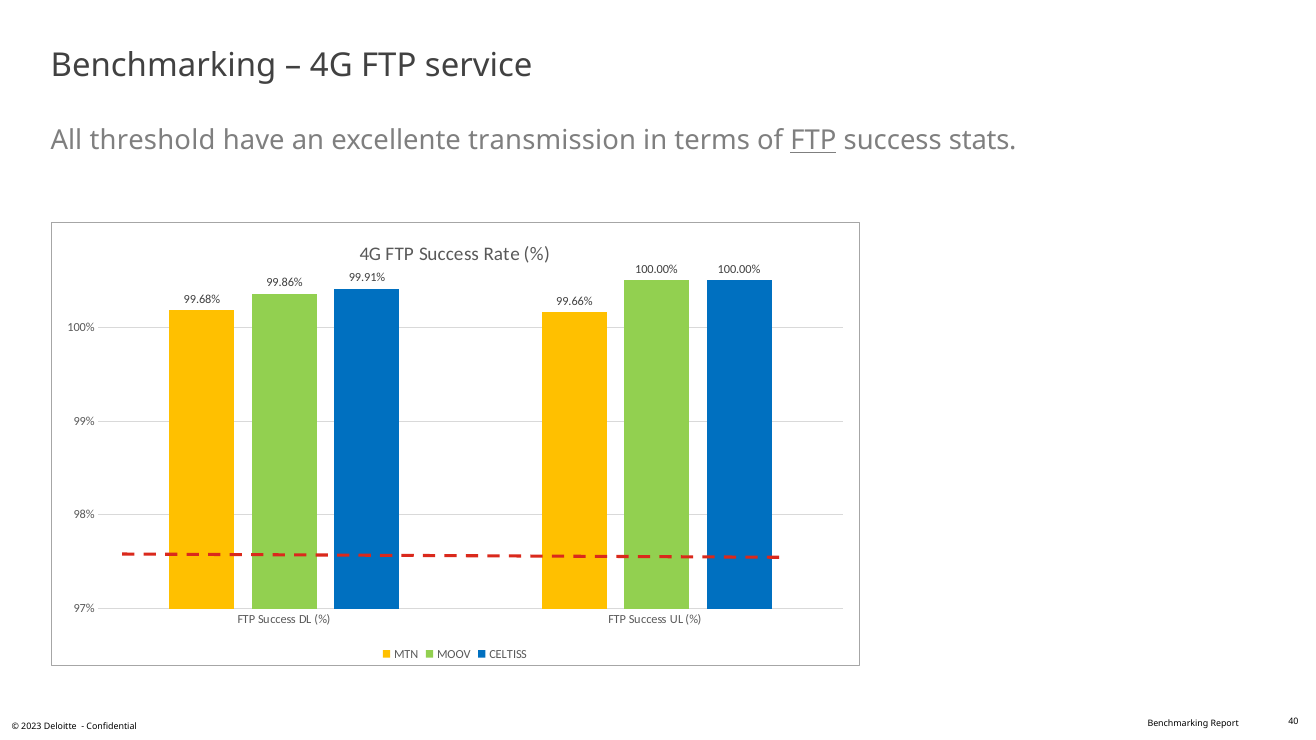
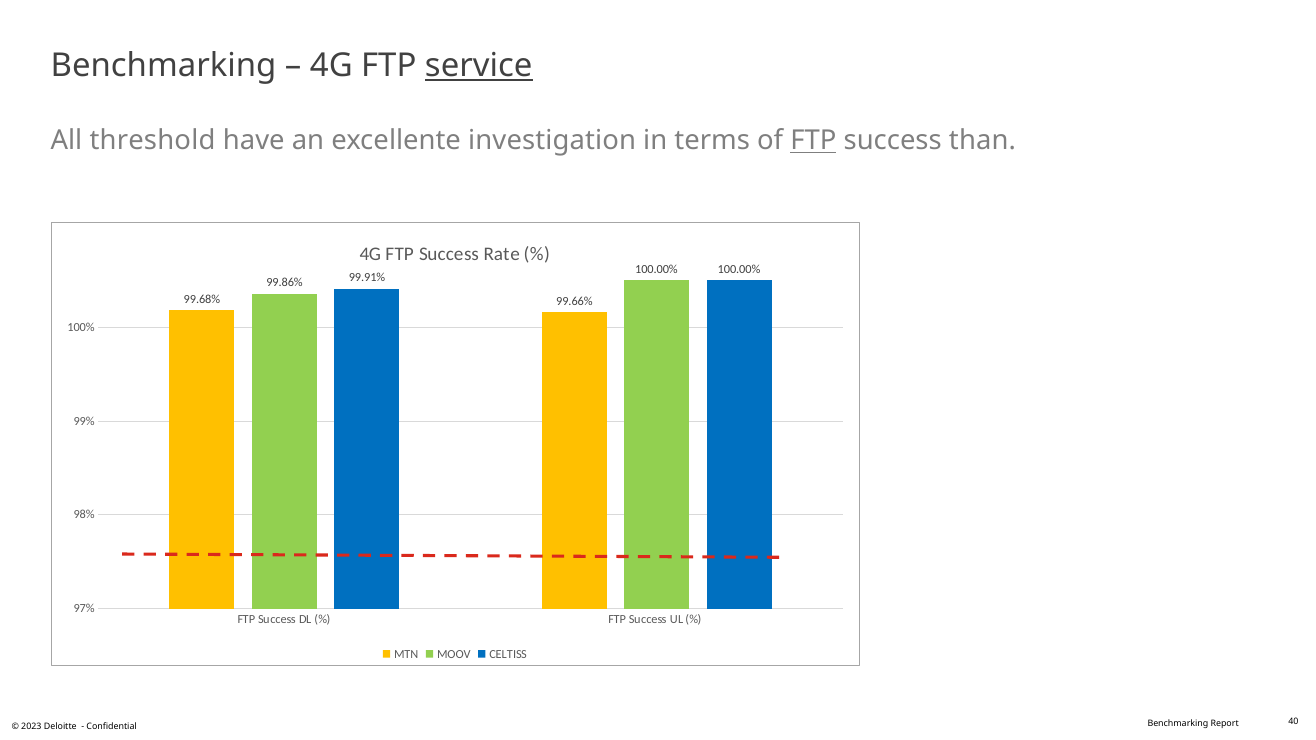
service underline: none -> present
transmission: transmission -> investigation
stats: stats -> than
